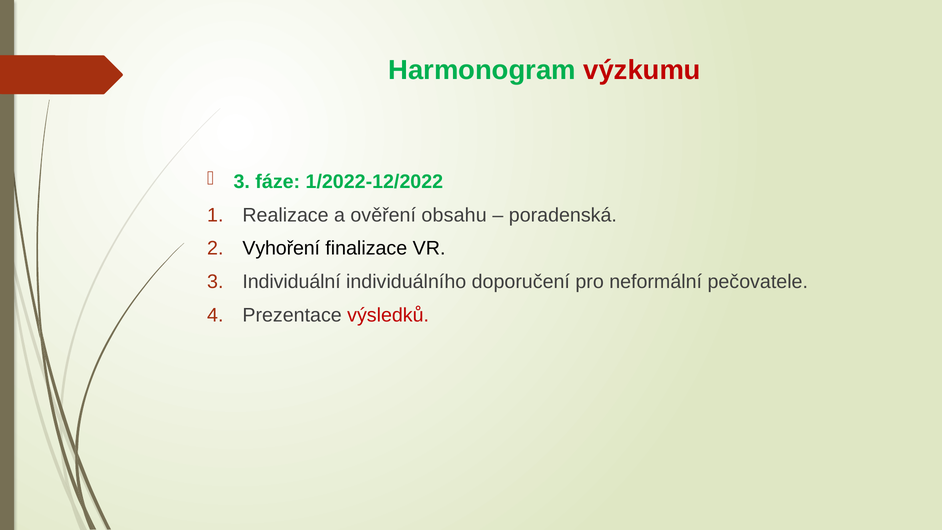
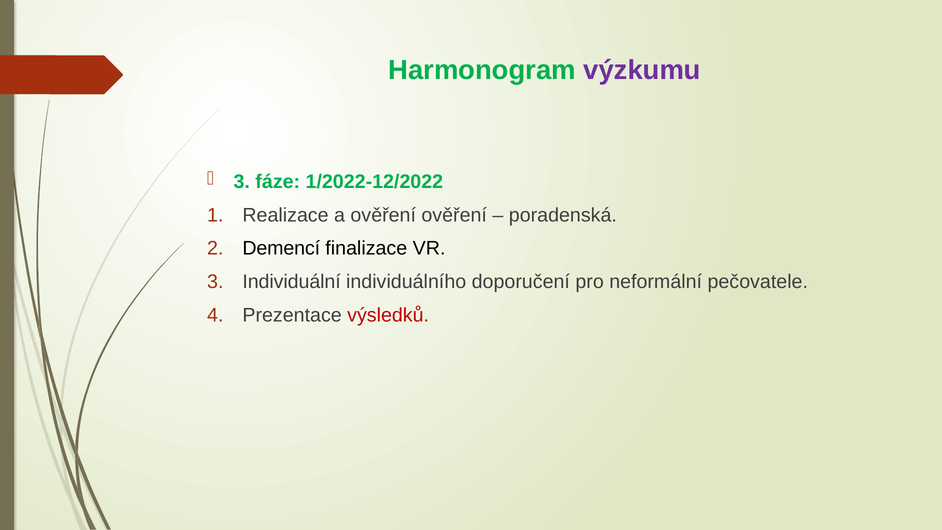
výzkumu colour: red -> purple
ověření obsahu: obsahu -> ověření
Vyhoření: Vyhoření -> Demencí
